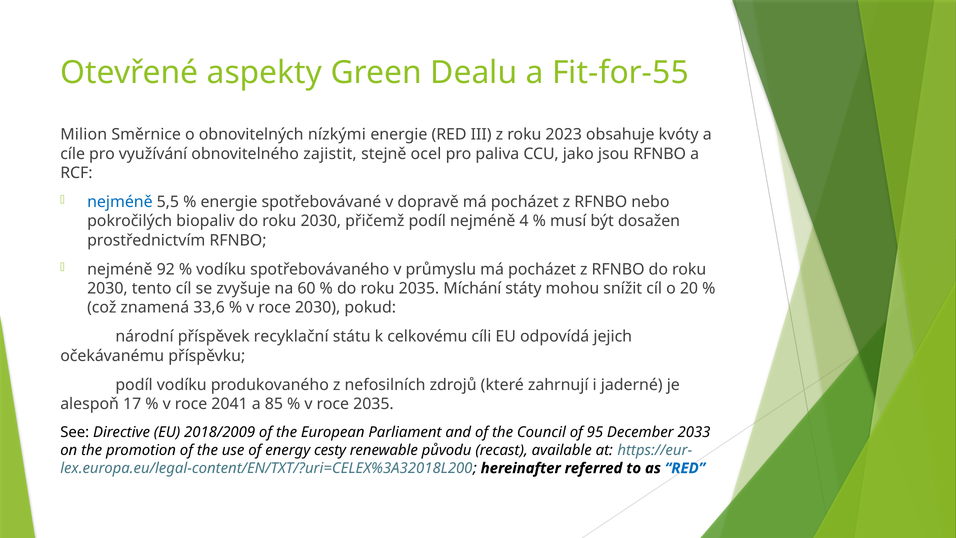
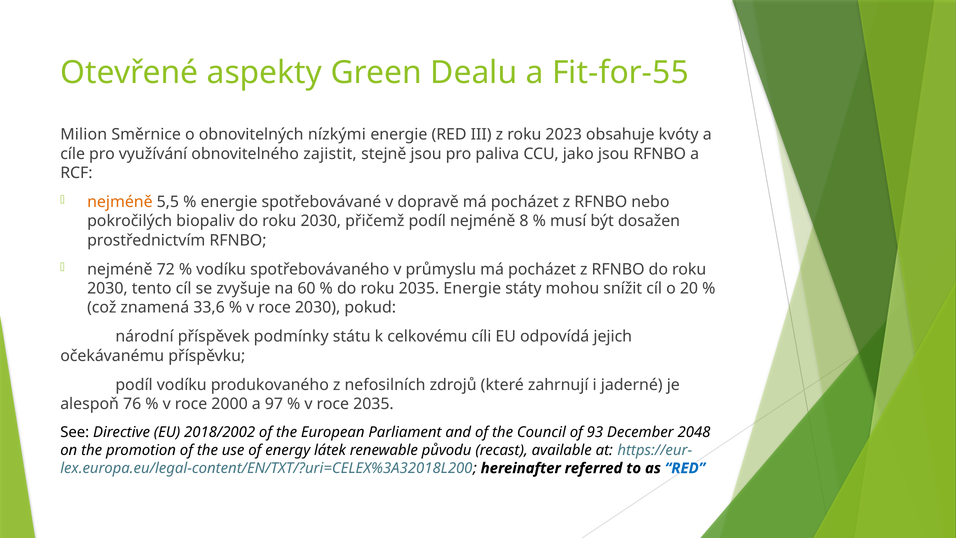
stejně ocel: ocel -> jsou
nejméně at (120, 202) colour: blue -> orange
4: 4 -> 8
92: 92 -> 72
2035 Míchání: Míchání -> Energie
recyklační: recyklační -> podmínky
17: 17 -> 76
2041: 2041 -> 2000
85: 85 -> 97
2018/2009: 2018/2009 -> 2018/2002
95: 95 -> 93
2033: 2033 -> 2048
cesty: cesty -> látek
